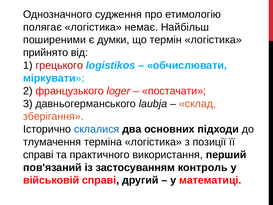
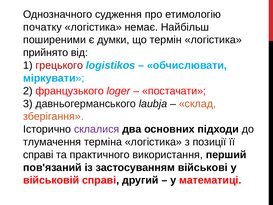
полягає: полягає -> початку
склалися colour: blue -> purple
контроль: контроль -> військові
